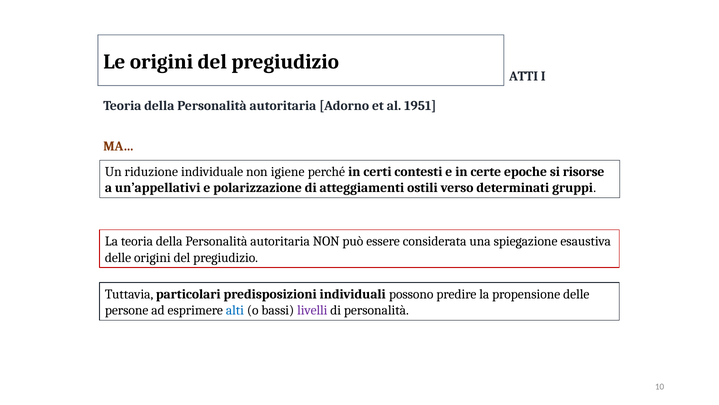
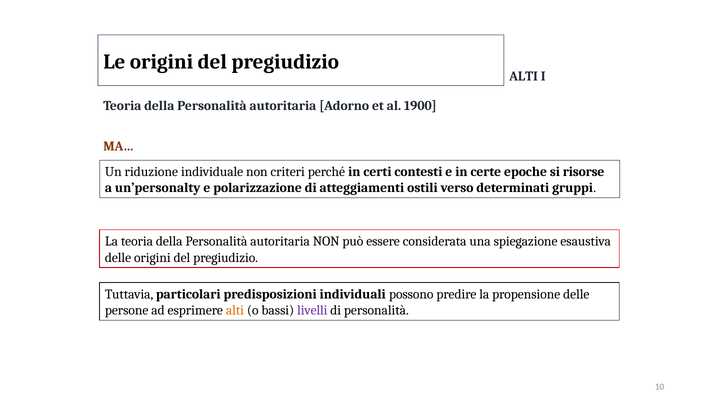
ATTI at (524, 76): ATTI -> ALTI
1951: 1951 -> 1900
igiene: igiene -> criteri
un’appellativi: un’appellativi -> un’personalty
alti at (235, 310) colour: blue -> orange
